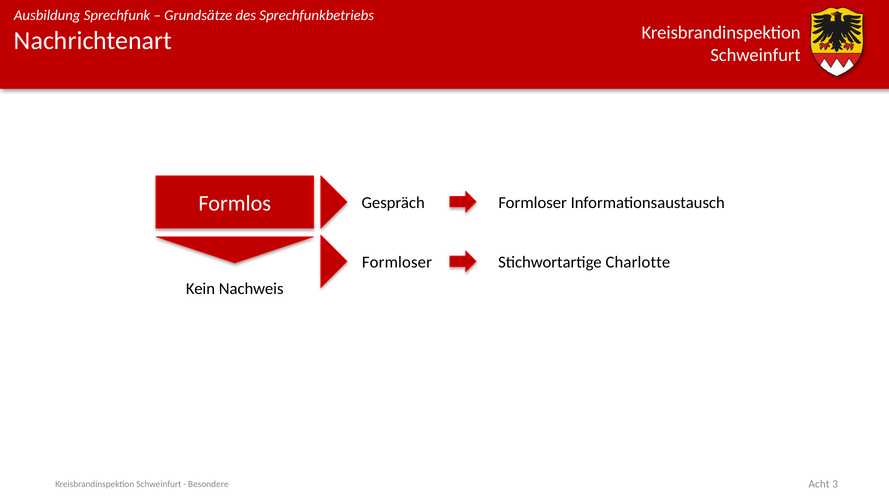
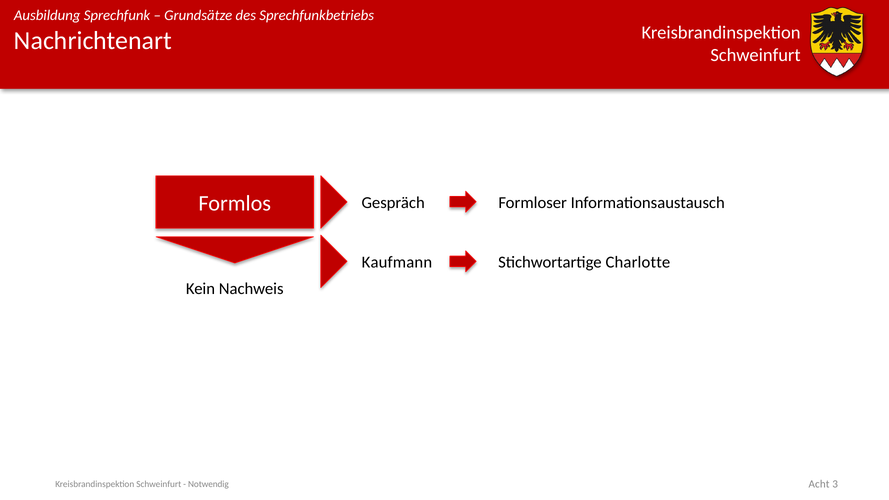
Formloser at (397, 262): Formloser -> Kaufmann
Besondere: Besondere -> Notwendig
